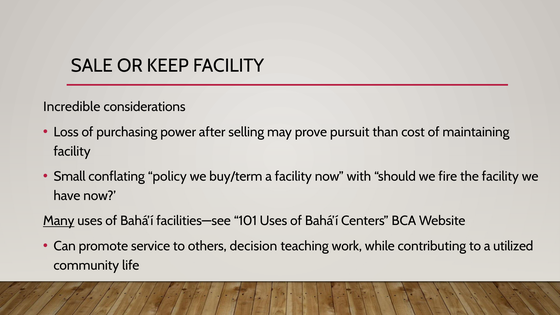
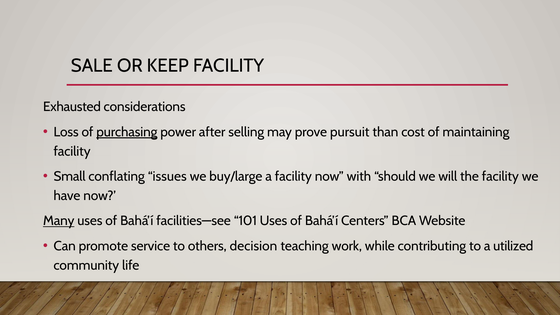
Incredible: Incredible -> Exhausted
purchasing underline: none -> present
policy: policy -> issues
buy/term: buy/term -> buy/large
fire: fire -> will
